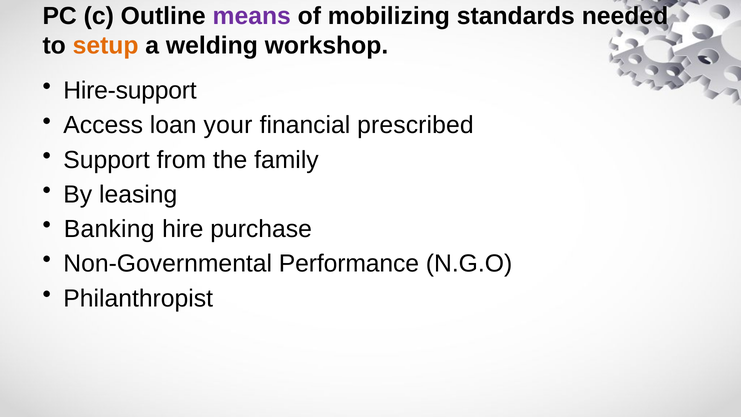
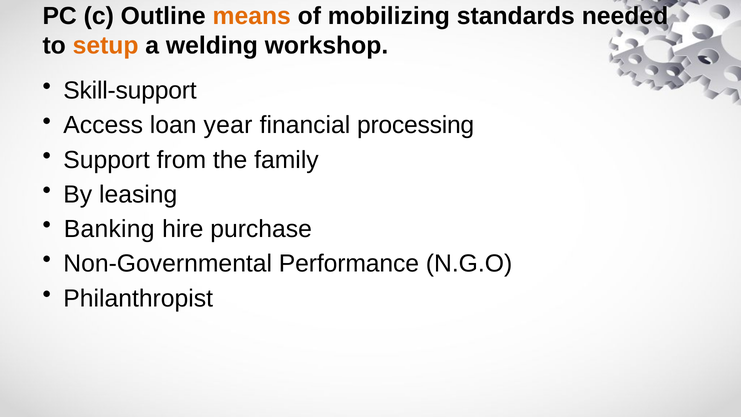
means colour: purple -> orange
Hire-support: Hire-support -> Skill-support
your: your -> year
prescribed: prescribed -> processing
